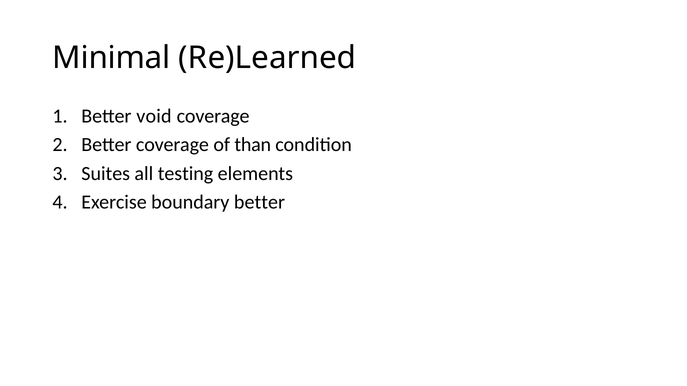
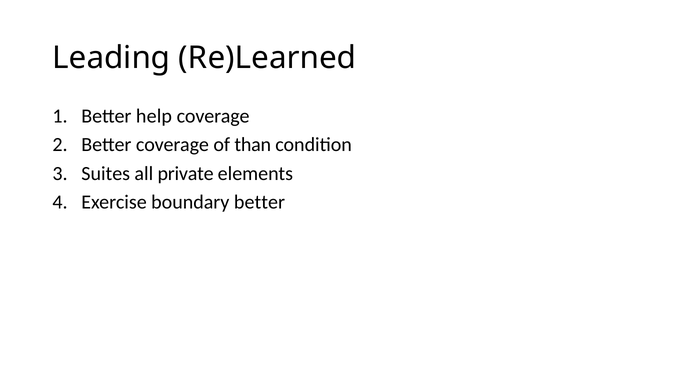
Minimal: Minimal -> Leading
void: void -> help
testing: testing -> private
